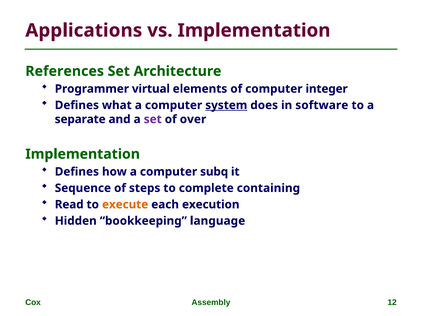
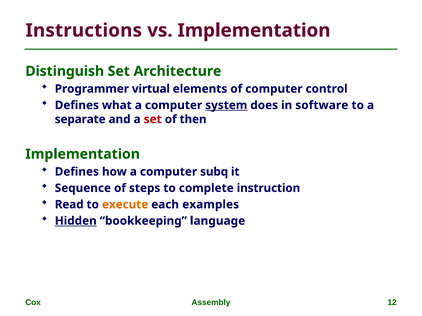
Applications: Applications -> Instructions
References: References -> Distinguish
integer: integer -> control
set at (153, 119) colour: purple -> red
over: over -> then
containing: containing -> instruction
execution: execution -> examples
Hidden underline: none -> present
